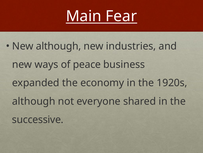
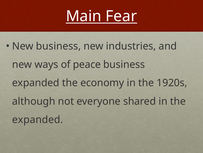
New although: although -> business
successive at (38, 119): successive -> expanded
